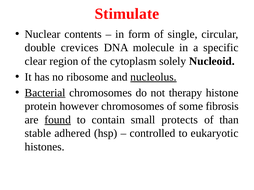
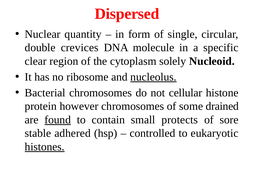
Stimulate: Stimulate -> Dispersed
contents: contents -> quantity
Bacterial underline: present -> none
therapy: therapy -> cellular
fibrosis: fibrosis -> drained
than: than -> sore
histones underline: none -> present
